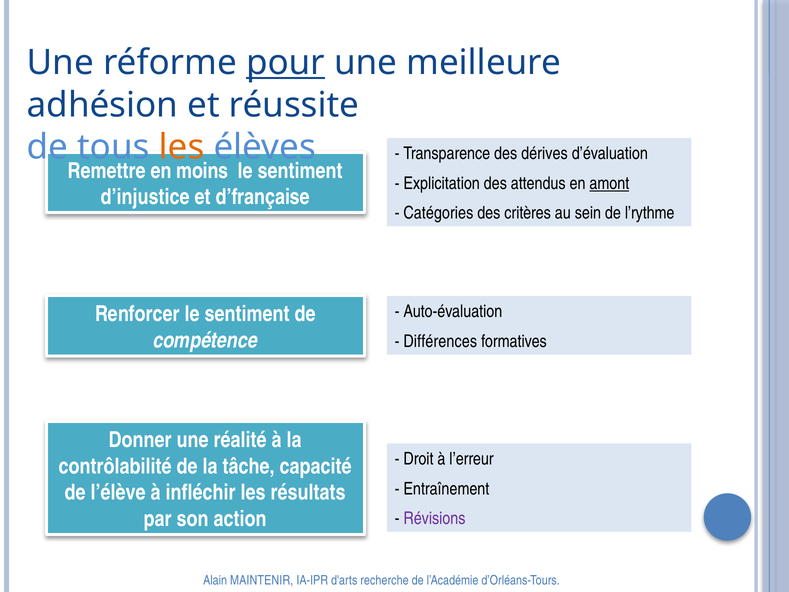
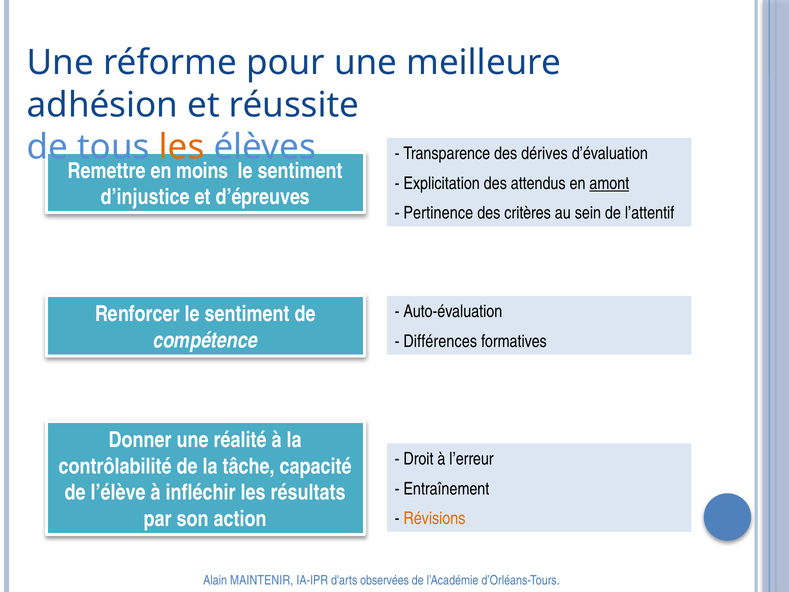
pour underline: present -> none
d’française: d’française -> d’épreuves
Catégories: Catégories -> Pertinence
l’rythme: l’rythme -> l’attentif
Révisions colour: purple -> orange
recherche: recherche -> observées
